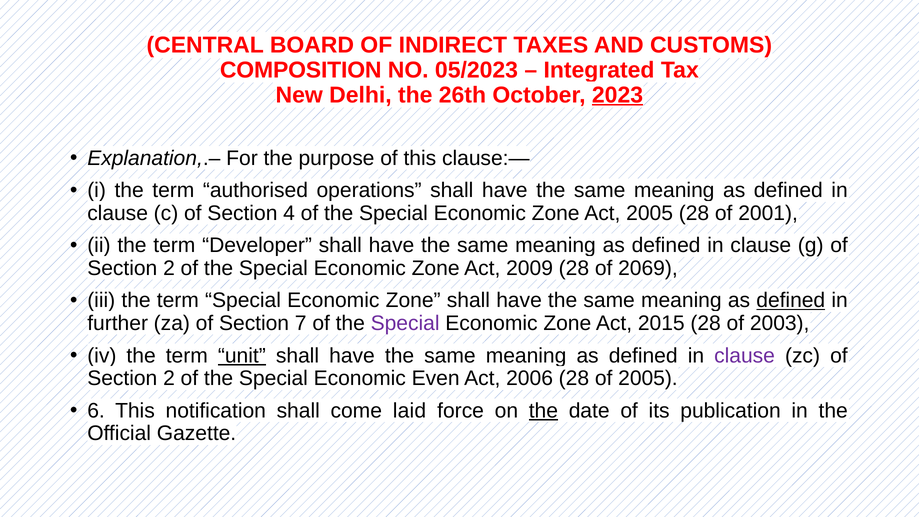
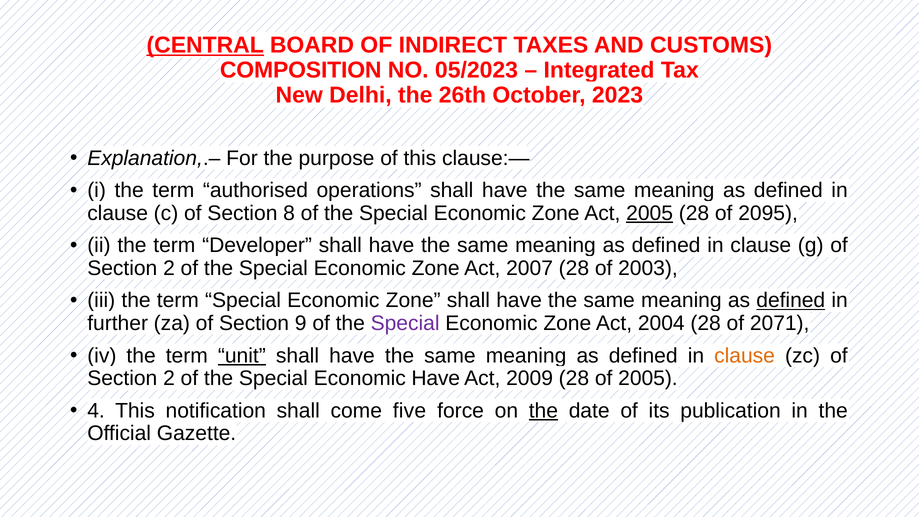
CENTRAL underline: none -> present
2023 underline: present -> none
4: 4 -> 8
2005 at (650, 213) underline: none -> present
2001: 2001 -> 2095
2009: 2009 -> 2007
2069: 2069 -> 2003
7: 7 -> 9
2015: 2015 -> 2004
2003: 2003 -> 2071
clause at (745, 356) colour: purple -> orange
Economic Even: Even -> Have
2006: 2006 -> 2009
6: 6 -> 4
laid: laid -> five
